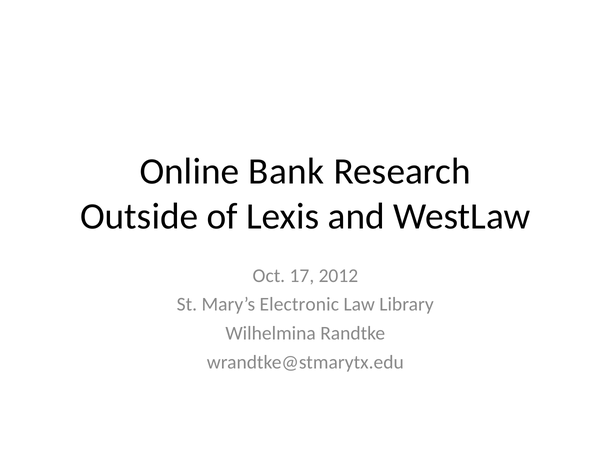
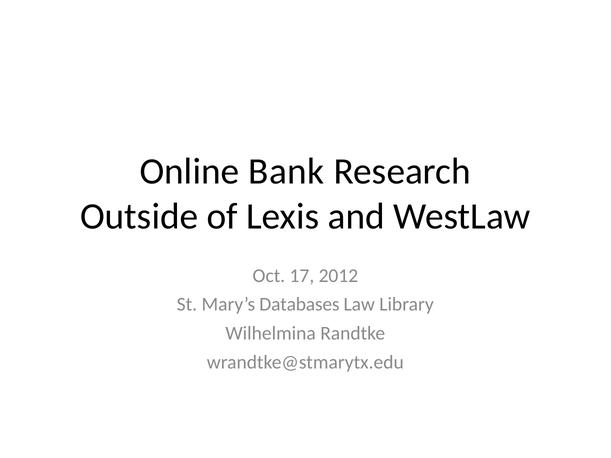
Electronic: Electronic -> Databases
